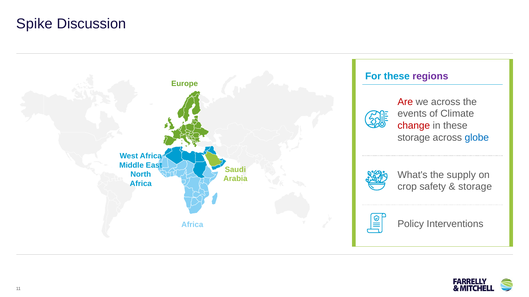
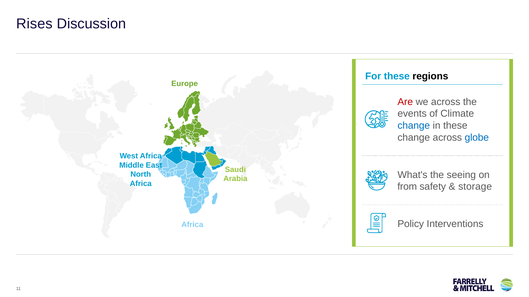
Spike: Spike -> Rises
regions colour: purple -> black
change at (414, 126) colour: red -> blue
storage at (414, 138): storage -> change
supply: supply -> seeing
crop: crop -> from
